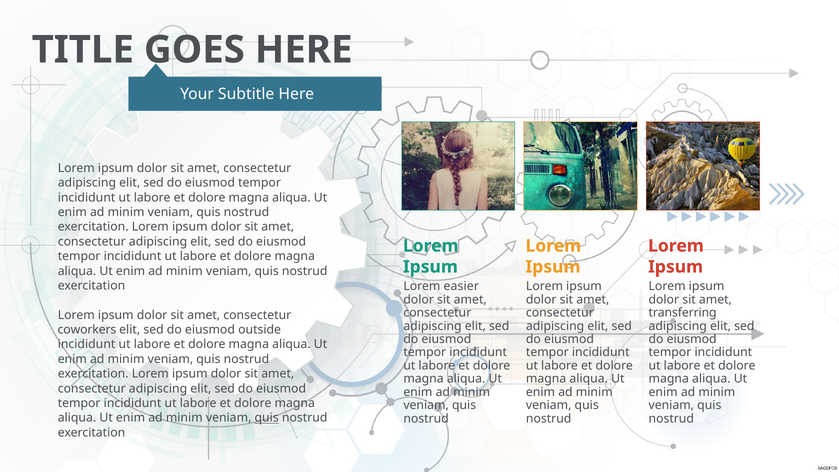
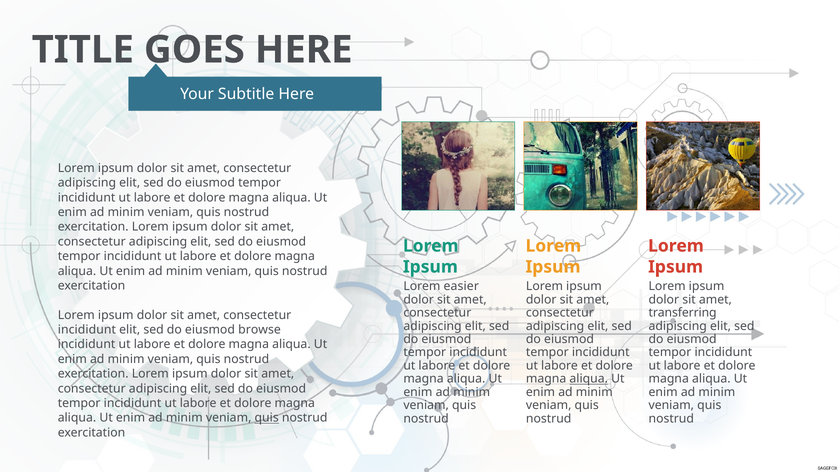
coworkers at (87, 330): coworkers -> incididunt
outside: outside -> browse
aliqua at (589, 379) underline: none -> present
